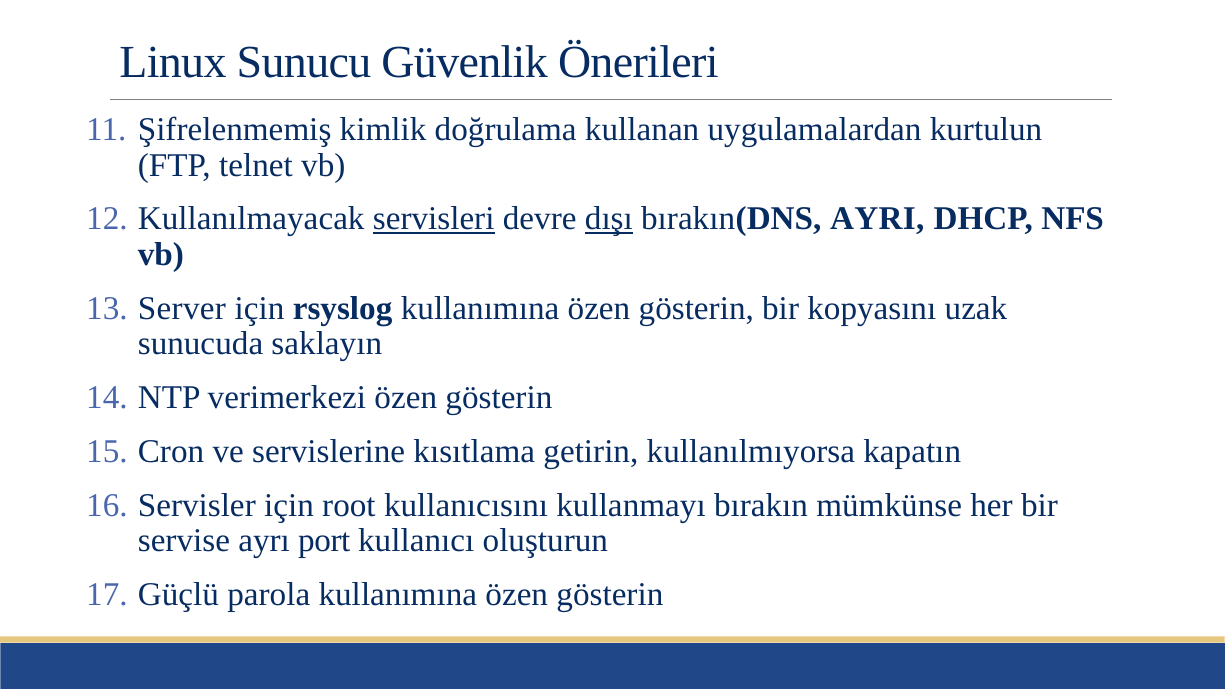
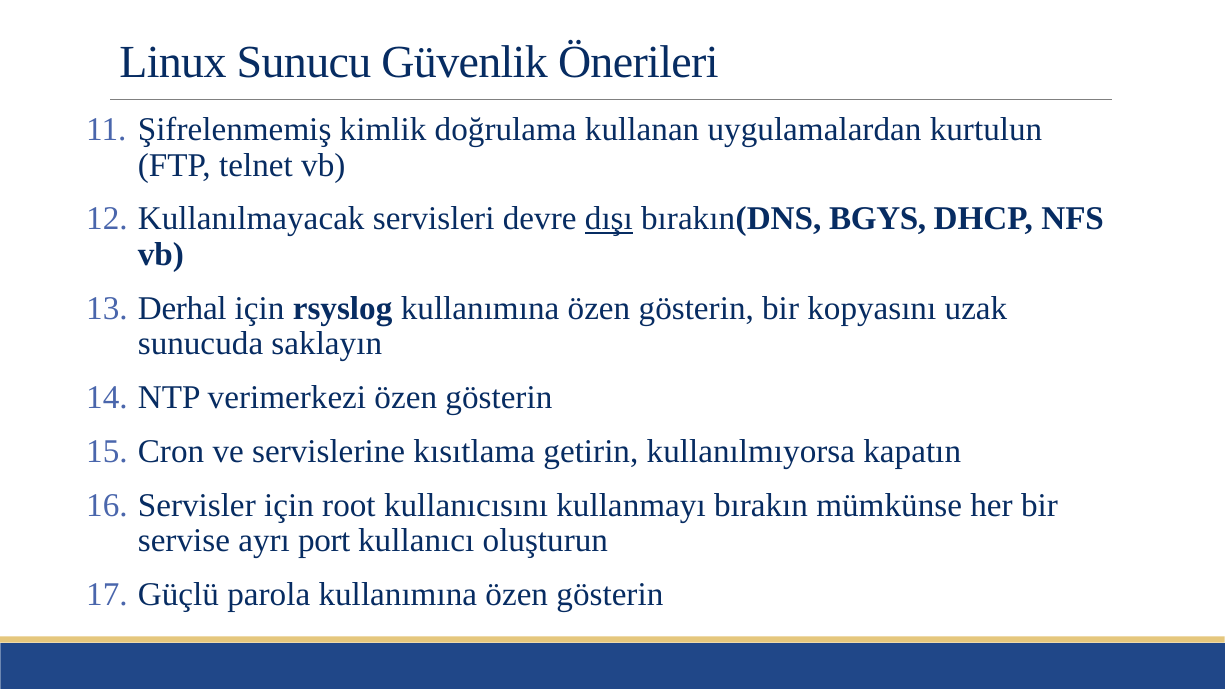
servisleri underline: present -> none
AYRI: AYRI -> BGYS
Server: Server -> Derhal
